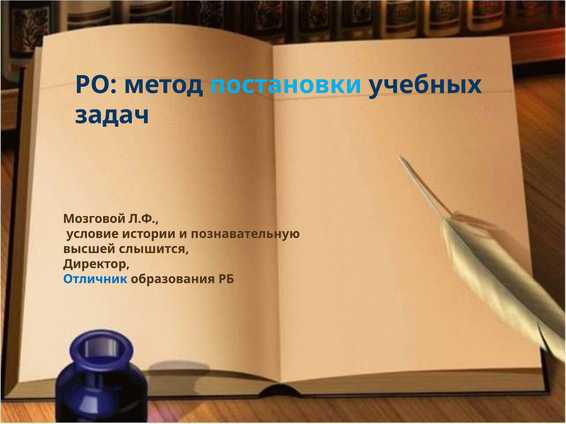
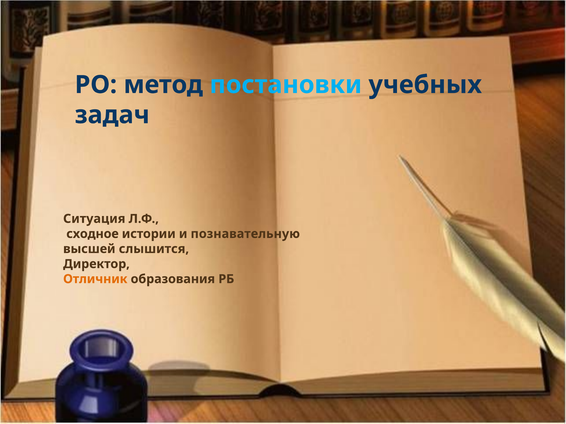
Мозговой: Мозговой -> Ситуация
условие: условие -> сходное
Отличник colour: blue -> orange
